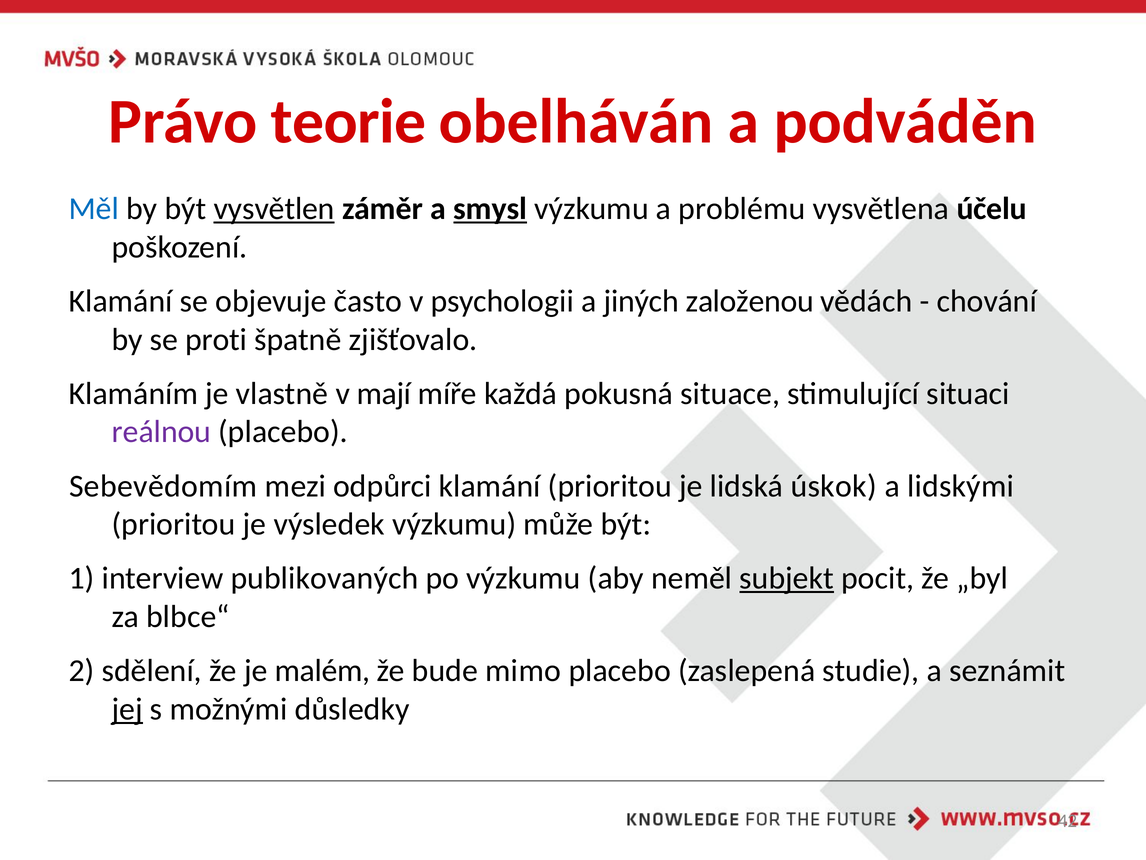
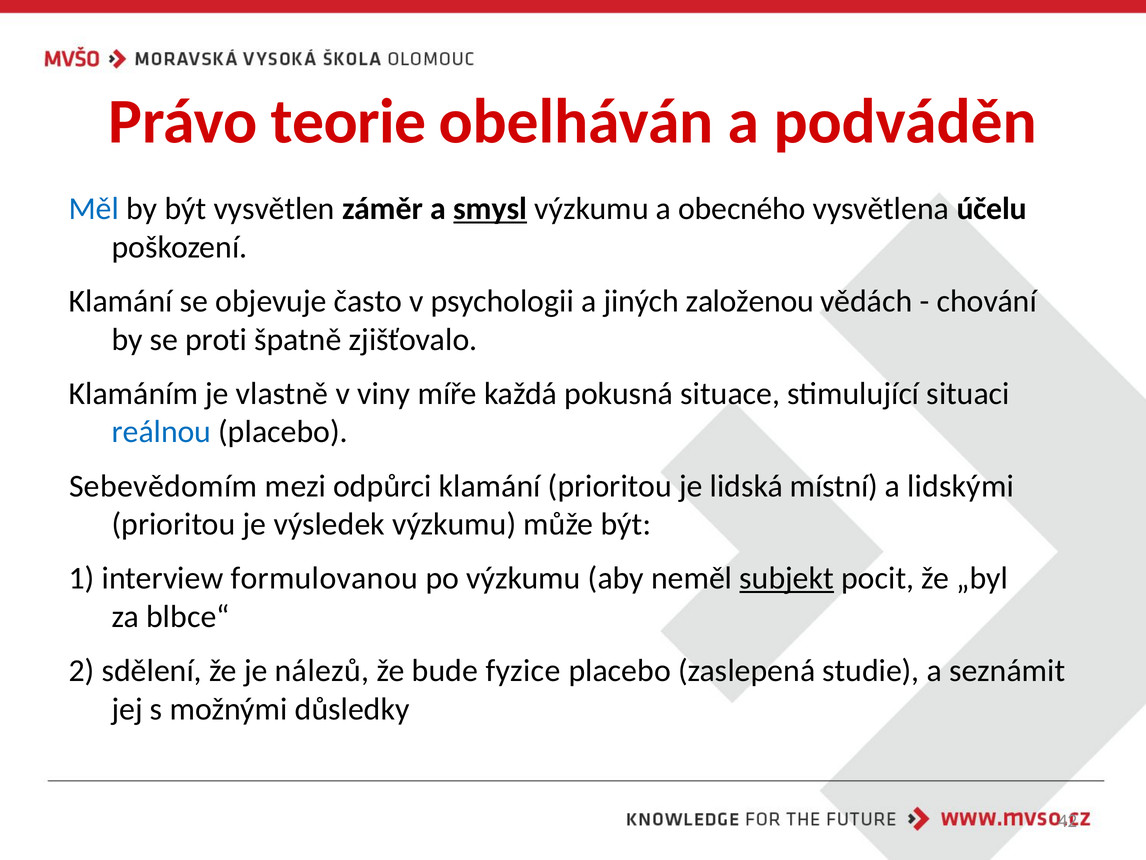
vysvětlen underline: present -> none
problému: problému -> obecného
mají: mají -> viny
reálnou colour: purple -> blue
úskok: úskok -> místní
publikovaných: publikovaných -> formulovanou
malém: malém -> nálezů
mimo: mimo -> fyzice
jej underline: present -> none
